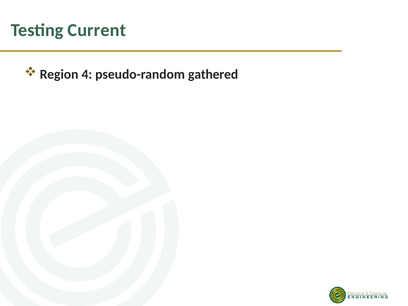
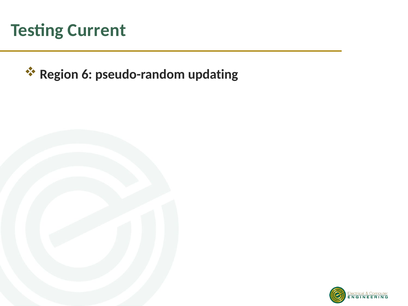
4: 4 -> 6
gathered: gathered -> updating
